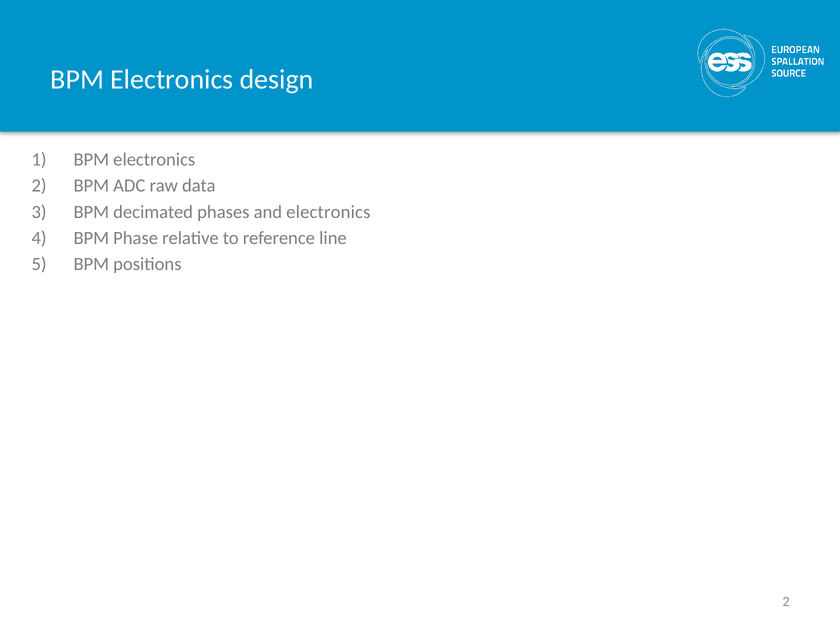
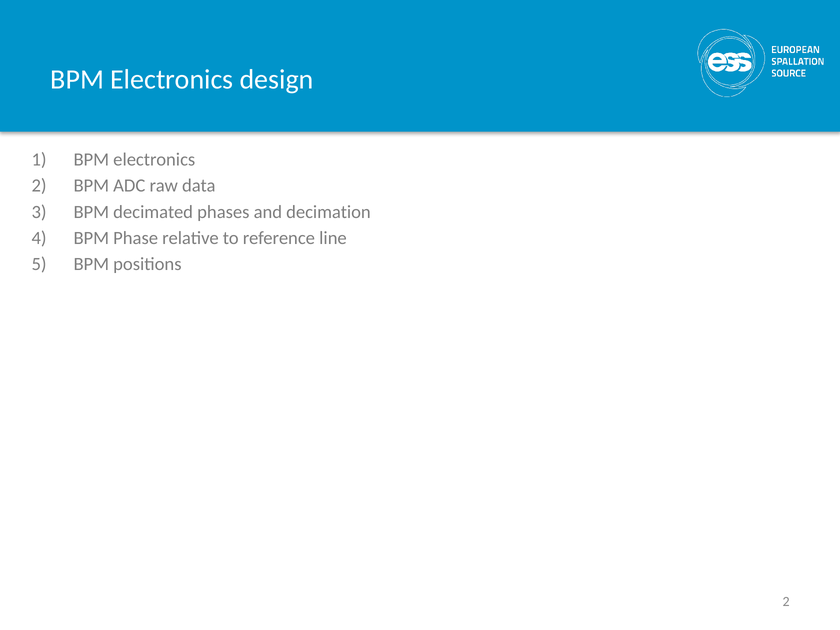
and electronics: electronics -> decimation
